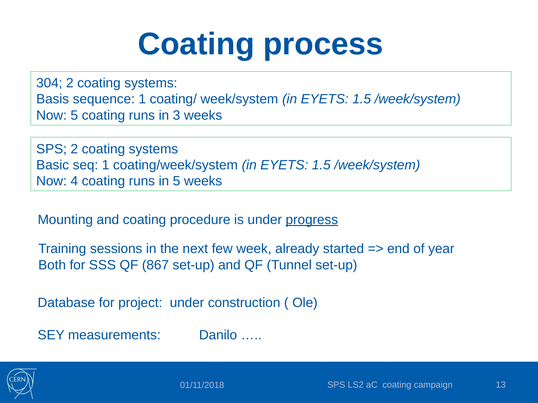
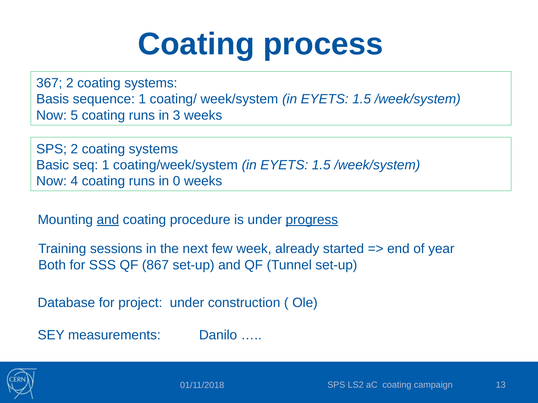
304: 304 -> 367
in 5: 5 -> 0
and at (108, 220) underline: none -> present
